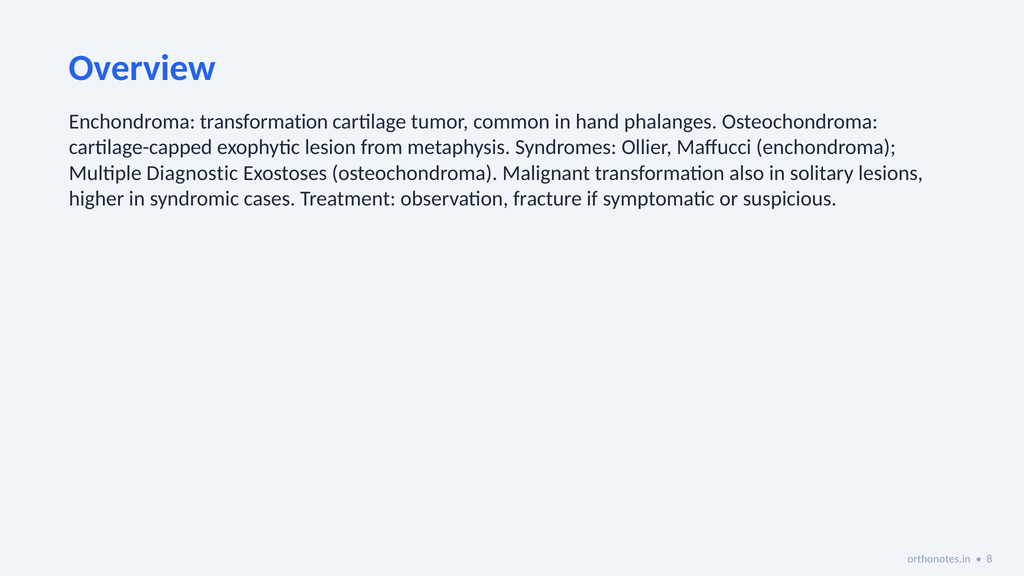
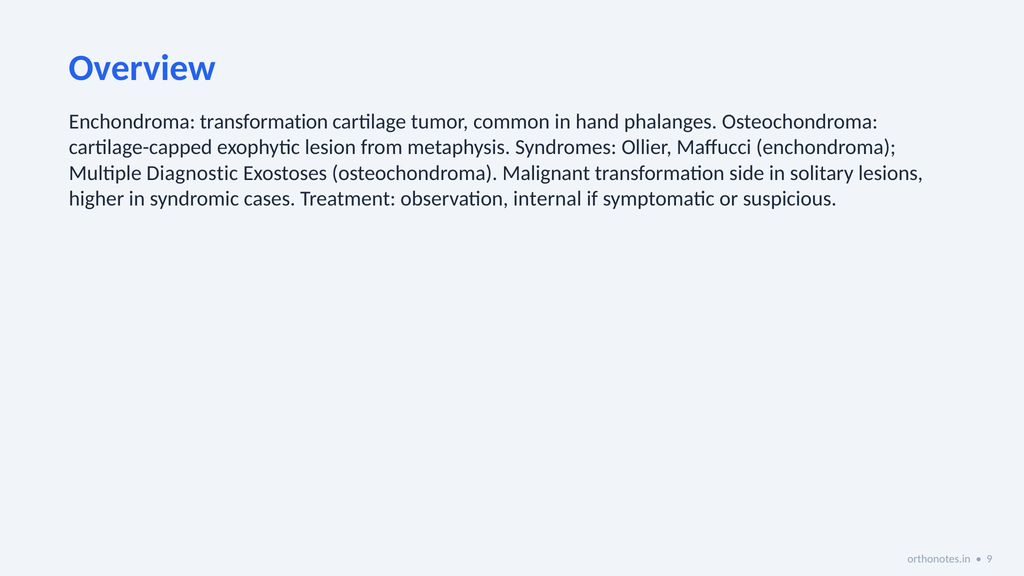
also: also -> side
fracture: fracture -> internal
8: 8 -> 9
